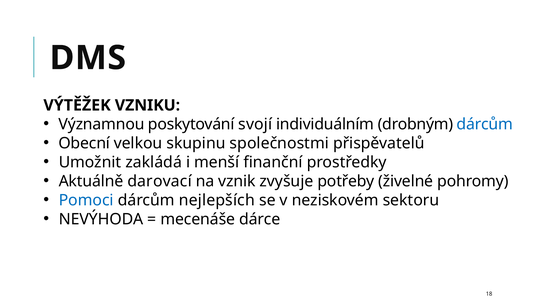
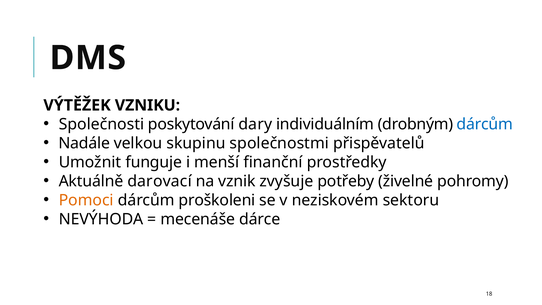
Významnou: Významnou -> Společnosti
svojí: svojí -> dary
Obecní: Obecní -> Nadále
zakládá: zakládá -> funguje
Pomoci colour: blue -> orange
nejlepších: nejlepších -> proškoleni
